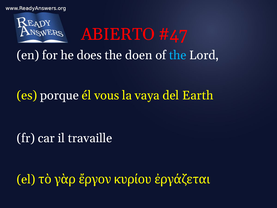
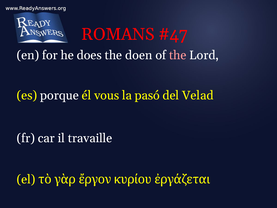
ABIERTO: ABIERTO -> ROMANS
the at (178, 55) colour: light blue -> pink
vaya: vaya -> pasó
Earth: Earth -> Velad
